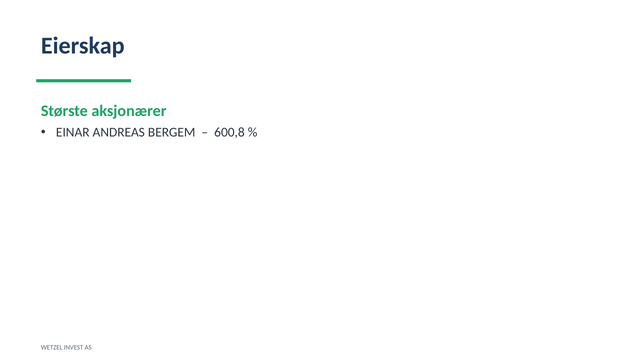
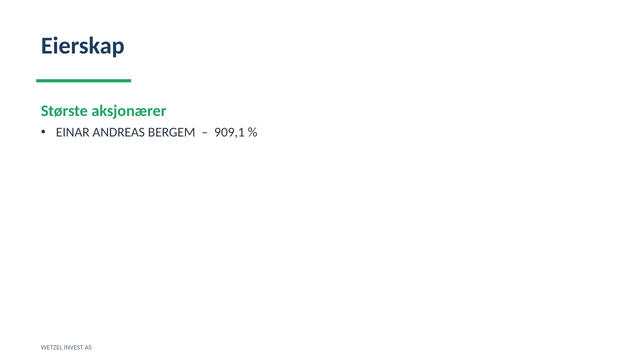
600,8: 600,8 -> 909,1
